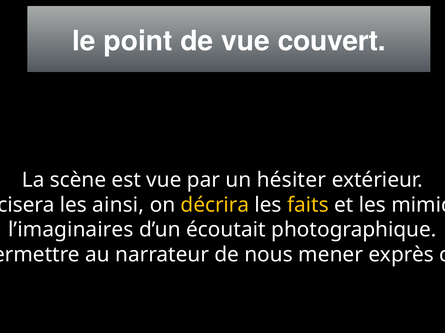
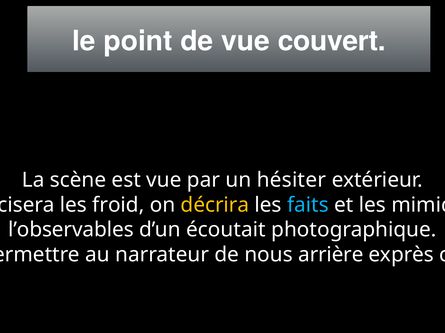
ainsi: ainsi -> froid
faits colour: yellow -> light blue
l’imaginaires: l’imaginaires -> l’observables
mener: mener -> arrière
